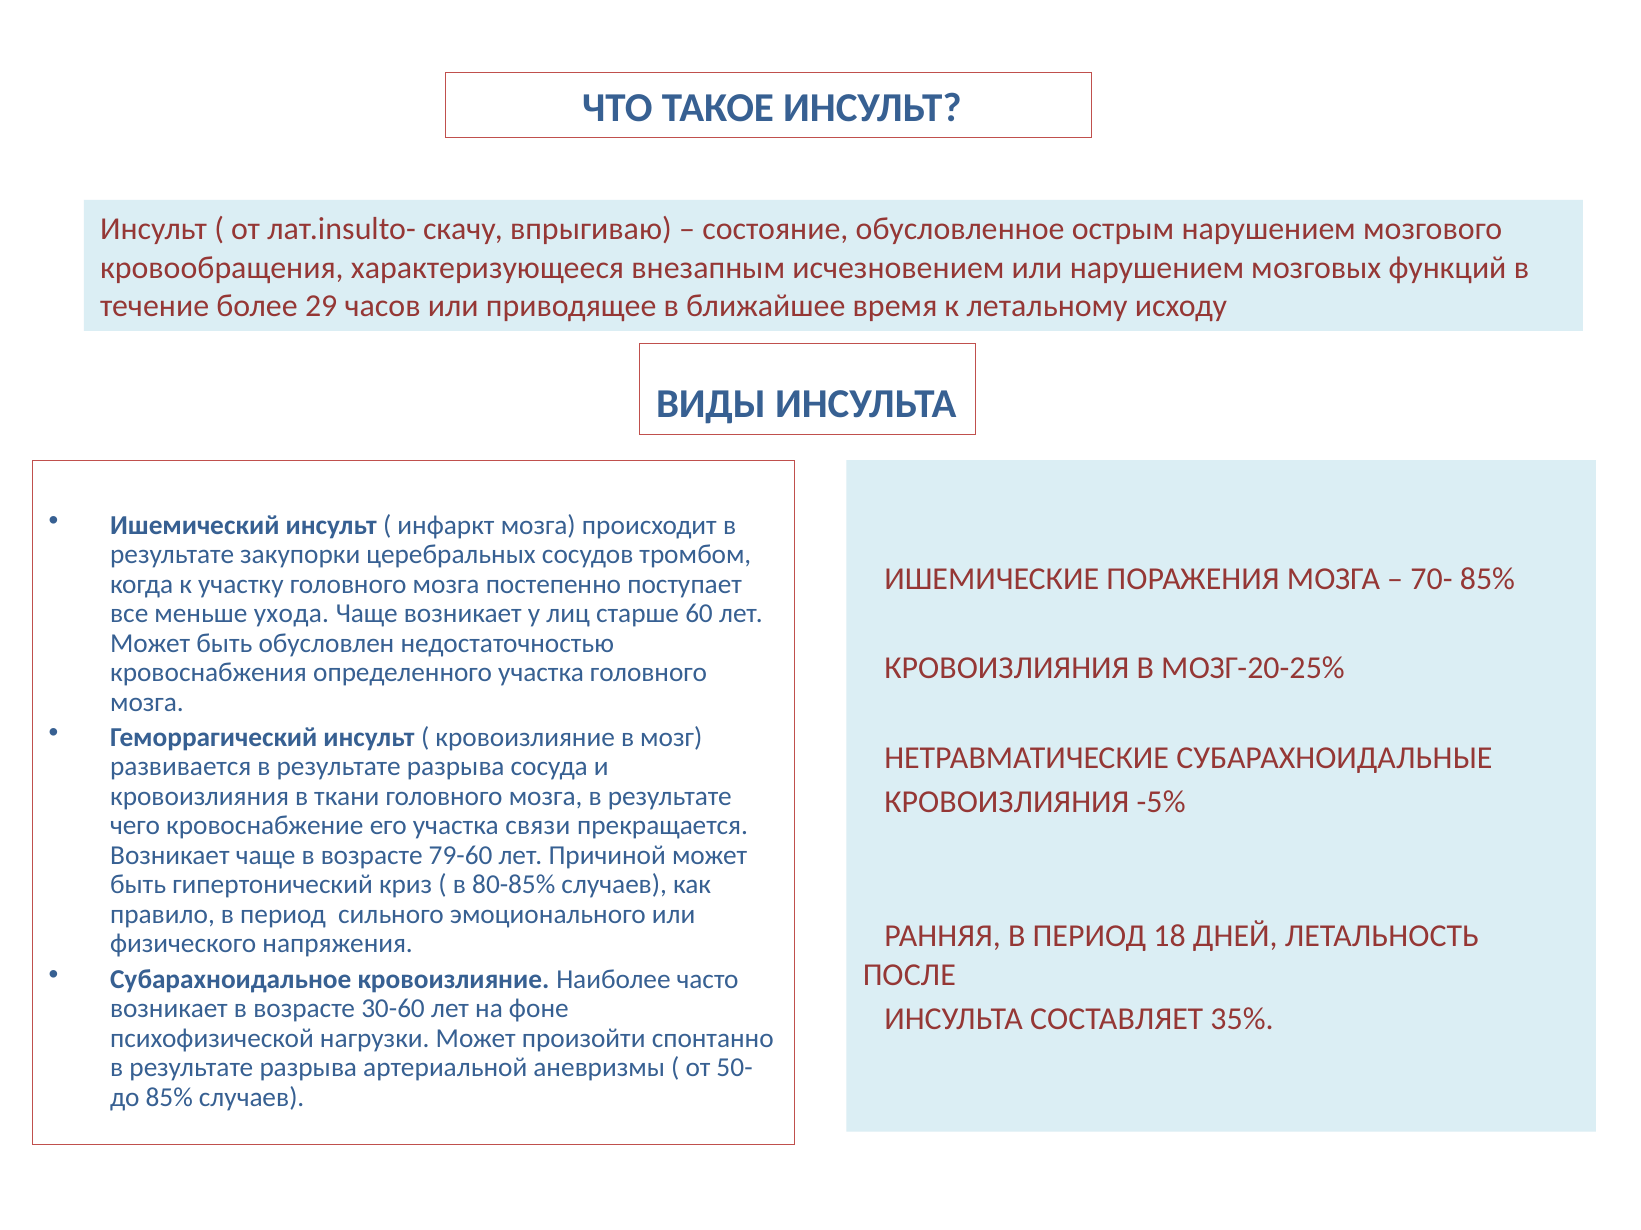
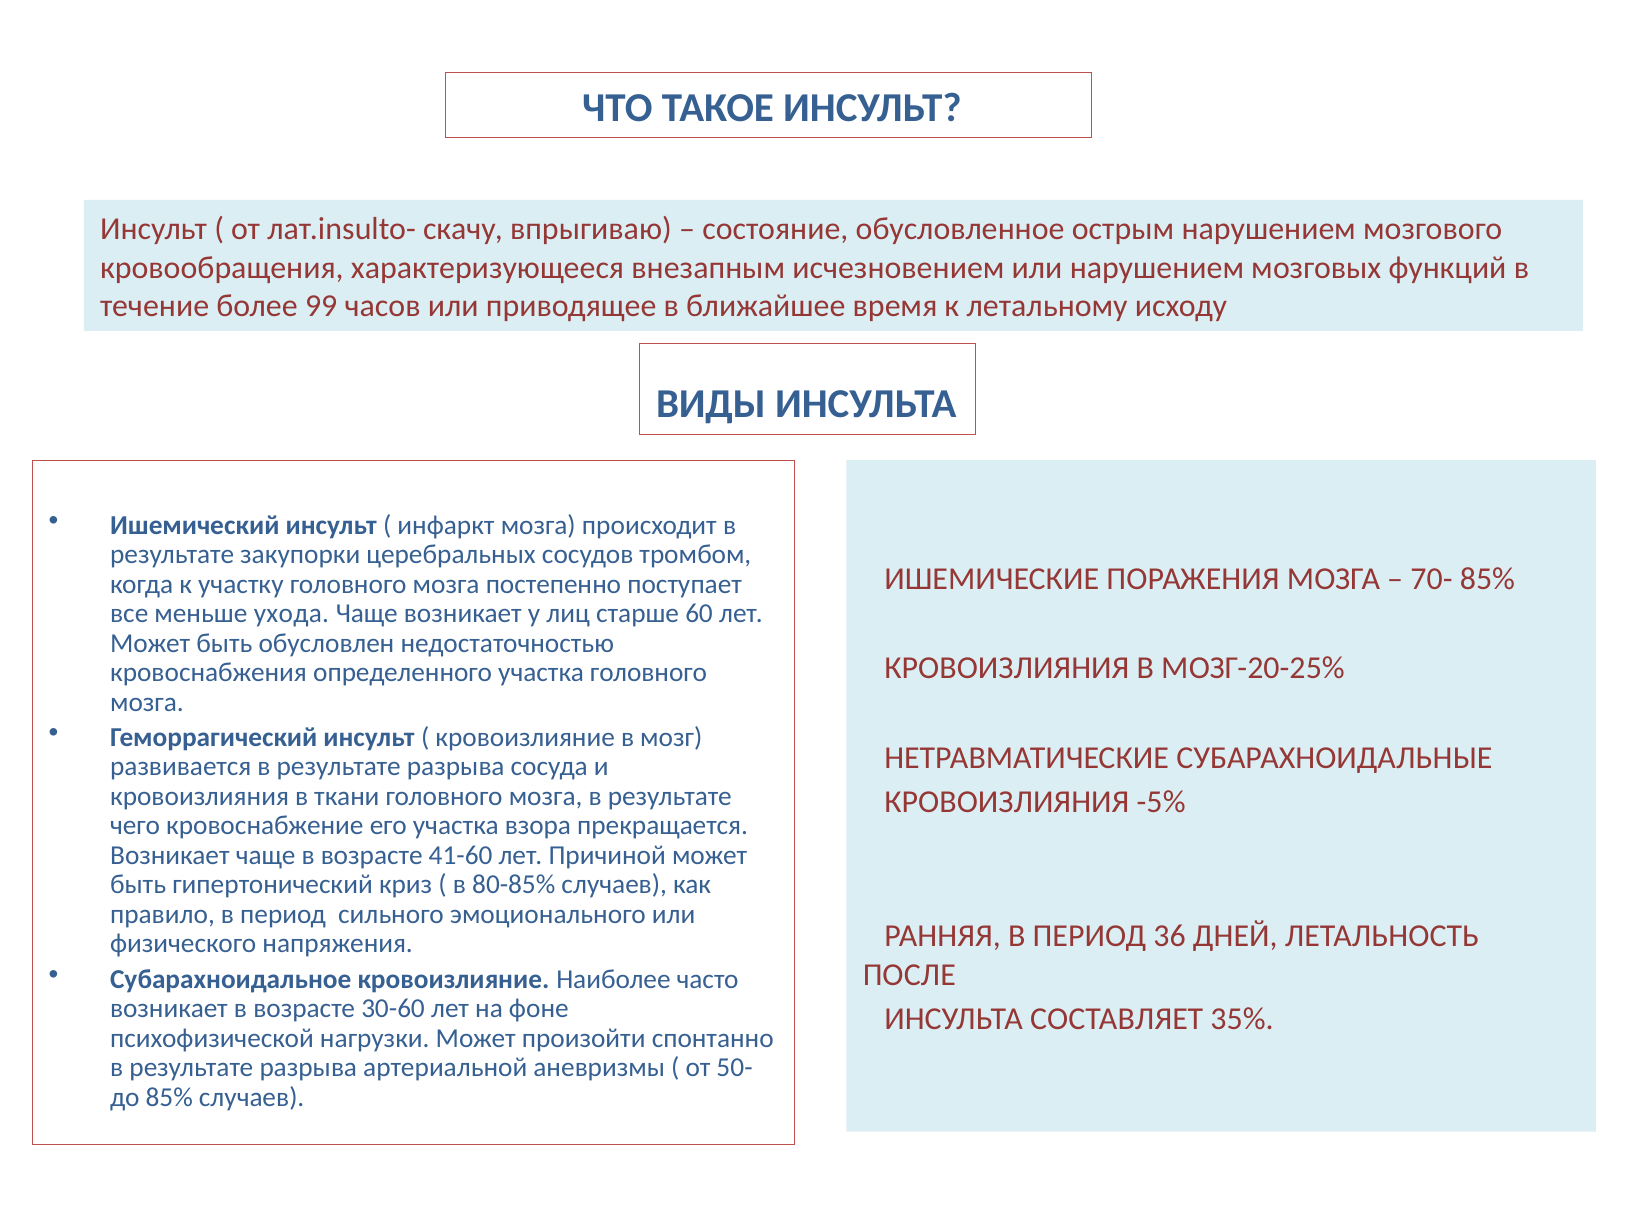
29: 29 -> 99
связи: связи -> взора
79-60: 79-60 -> 41-60
18: 18 -> 36
